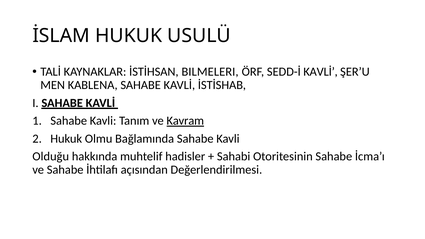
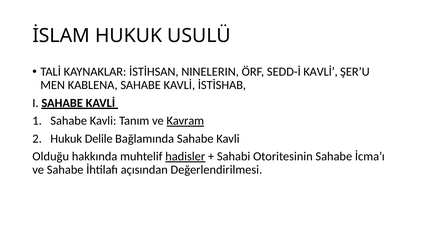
BILMELERI: BILMELERI -> NINELERIN
Olmu: Olmu -> Delile
hadisler underline: none -> present
